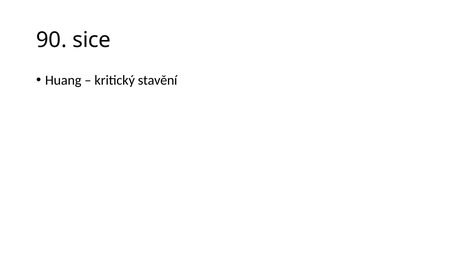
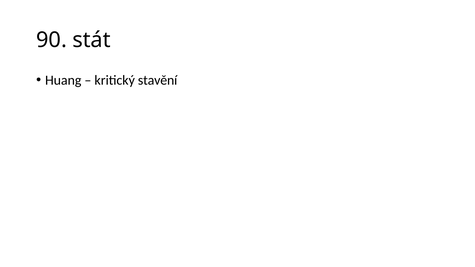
sice: sice -> stát
